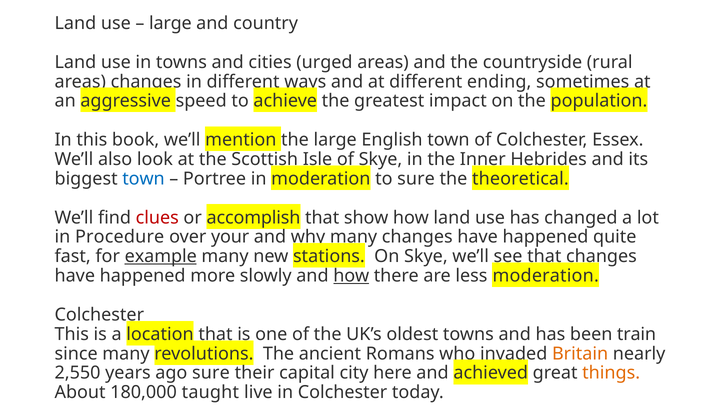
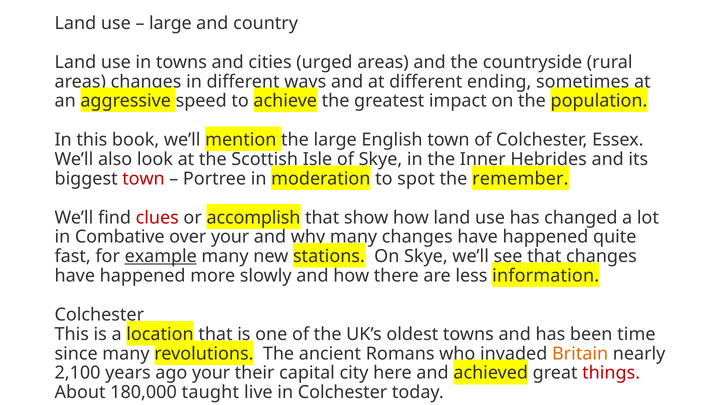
town at (144, 179) colour: blue -> red
to sure: sure -> spot
theoretical: theoretical -> remember
Procedure: Procedure -> Combative
how at (351, 276) underline: present -> none
less moderation: moderation -> information
train: train -> time
2,550: 2,550 -> 2,100
ago sure: sure -> your
things colour: orange -> red
